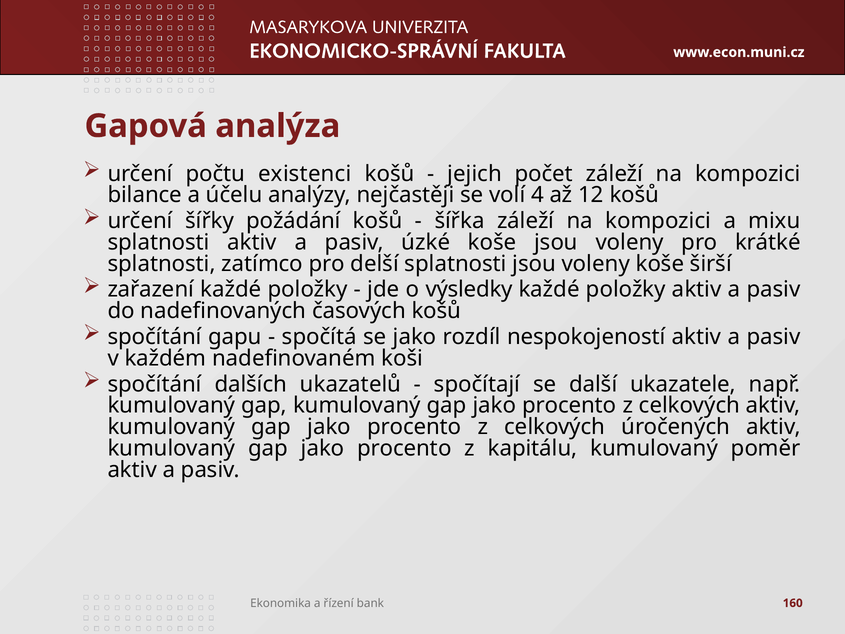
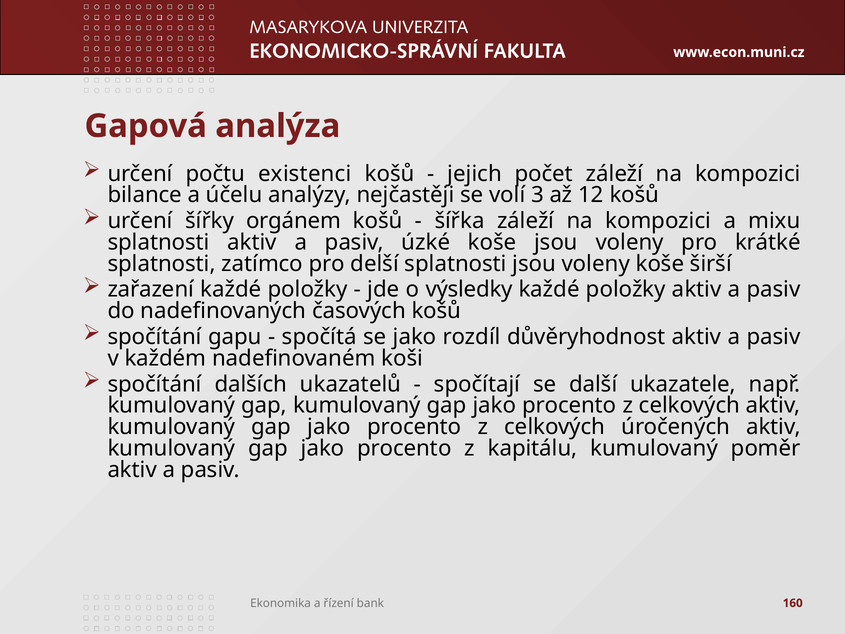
4: 4 -> 3
požádání: požádání -> orgánem
nespokojeností: nespokojeností -> důvěryhodnost
